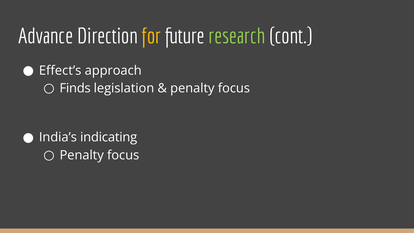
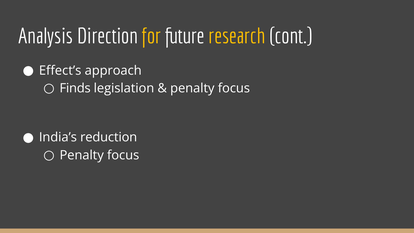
Advance: Advance -> Analysis
research colour: light green -> yellow
indicating: indicating -> reduction
